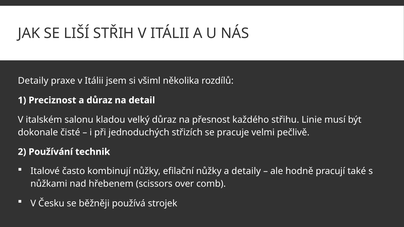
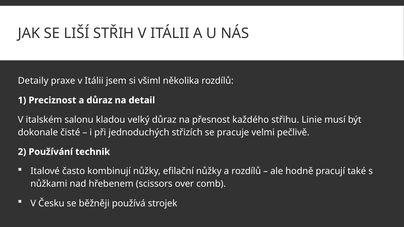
a detaily: detaily -> rozdílů
